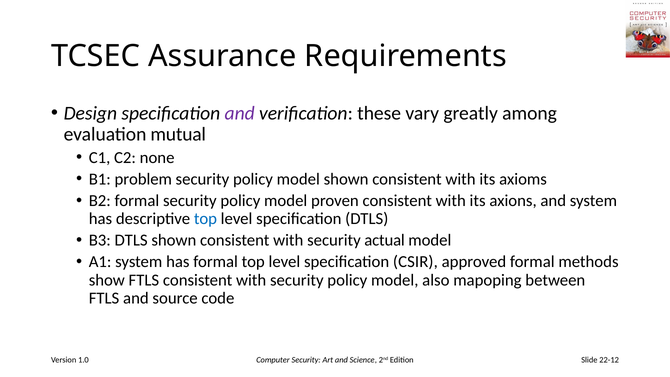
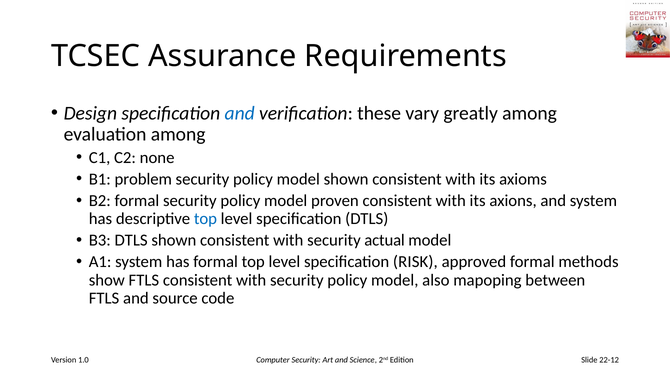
and at (240, 113) colour: purple -> blue
evaluation mutual: mutual -> among
CSIR: CSIR -> RISK
